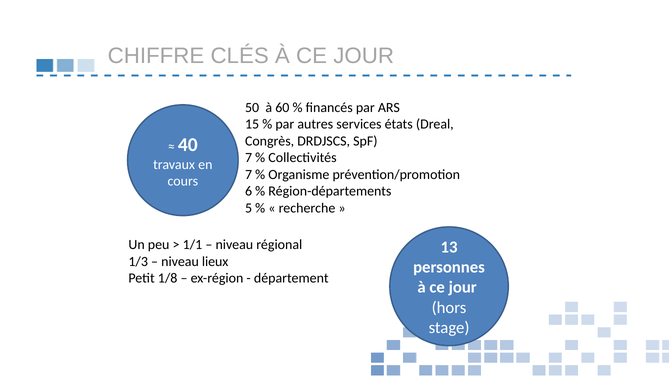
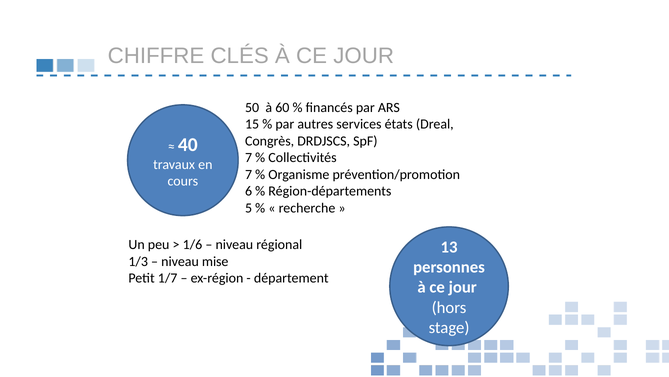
1/1: 1/1 -> 1/6
lieux: lieux -> mise
1/8: 1/8 -> 1/7
